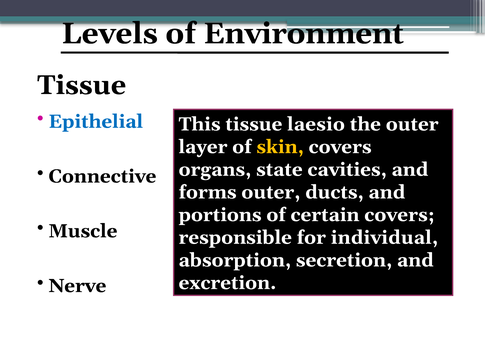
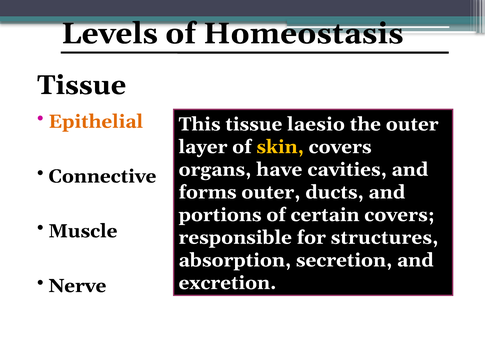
Environment: Environment -> Homeostasis
Epithelial colour: blue -> orange
state: state -> have
individual: individual -> structures
